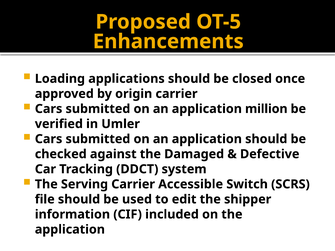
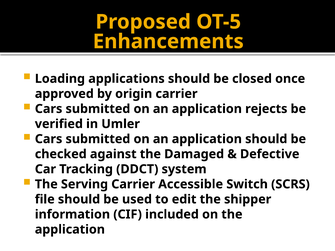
million: million -> rejects
